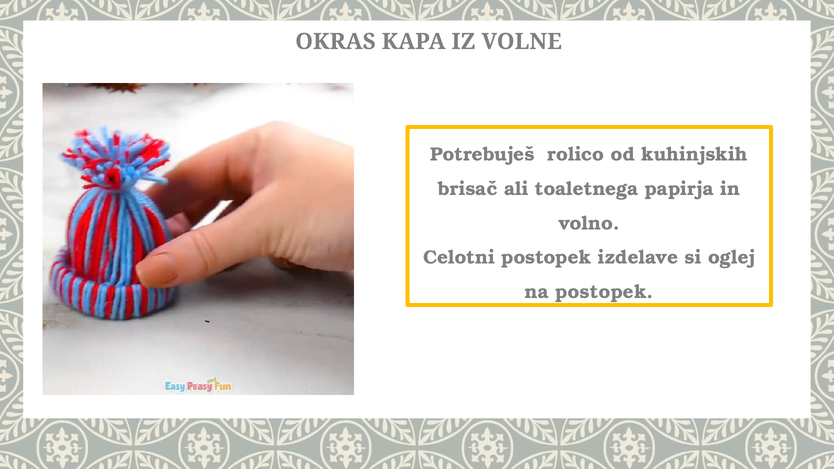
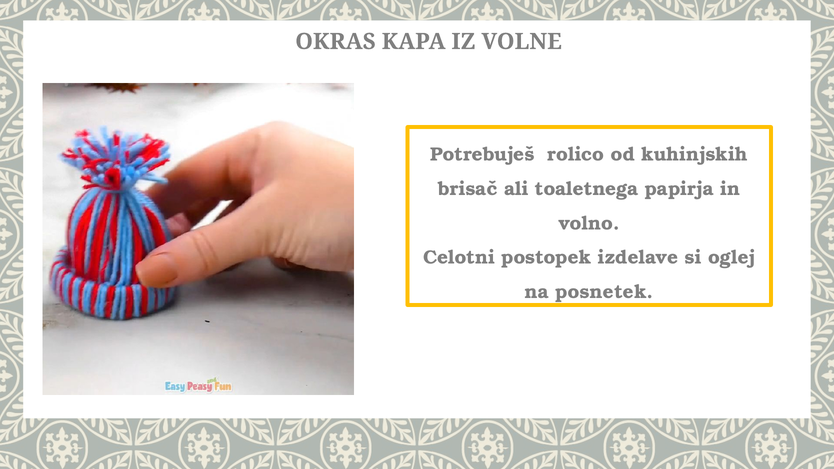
na postopek: postopek -> posnetek
